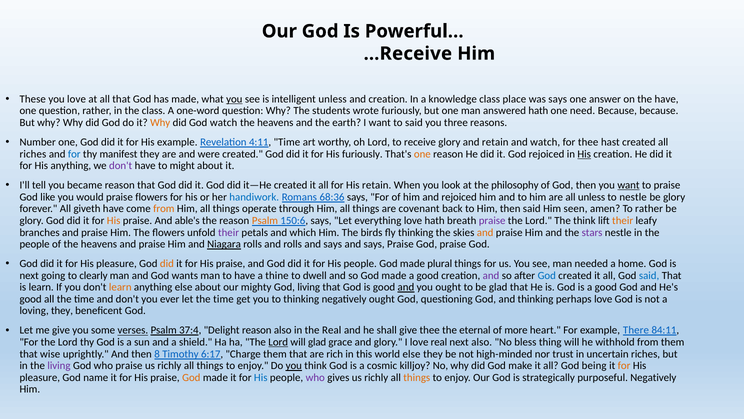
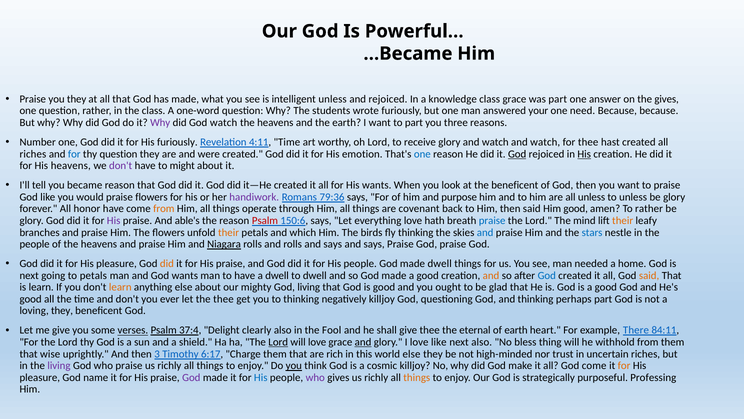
…Receive: …Receive -> …Became
These at (33, 99): These -> Praise
you love: love -> they
you at (234, 99) underline: present -> none
and creation: creation -> rejoiced
class place: place -> grace
was says: says -> part
the have: have -> gives
answered hath: hath -> your
Why at (160, 122) colour: orange -> purple
to said: said -> part
His example: example -> furiously
glory and retain: retain -> watch
thy manifest: manifest -> question
His furiously: furiously -> emotion
one at (422, 154) colour: orange -> blue
God at (517, 154) underline: none -> present
His anything: anything -> heavens
His retain: retain -> wants
the philosophy: philosophy -> beneficent
want at (628, 185) underline: present -> none
handiwork colour: blue -> purple
68:36: 68:36 -> 79:36
and rejoiced: rejoiced -> purpose
to nestle: nestle -> unless
giveth: giveth -> honor
Him seen: seen -> good
His at (114, 220) colour: orange -> purple
Psalm at (265, 220) colour: orange -> red
praise at (492, 220) colour: purple -> blue
The think: think -> mind
their at (229, 232) colour: purple -> orange
and at (485, 232) colour: orange -> blue
stars colour: purple -> blue
made plural: plural -> dwell
to clearly: clearly -> petals
a thine: thine -> dwell
and at (491, 275) colour: purple -> orange
said at (649, 275) colour: blue -> orange
and at (406, 287) underline: present -> none
let the time: time -> thee
negatively ought: ought -> killjoy
perhaps love: love -> part
Delight reason: reason -> clearly
the Real: Real -> Fool
of more: more -> earth
will glad: glad -> love
and at (363, 342) underline: none -> present
love real: real -> like
8: 8 -> 3
God being: being -> come
God at (191, 377) colour: orange -> purple
purposeful Negatively: Negatively -> Professing
